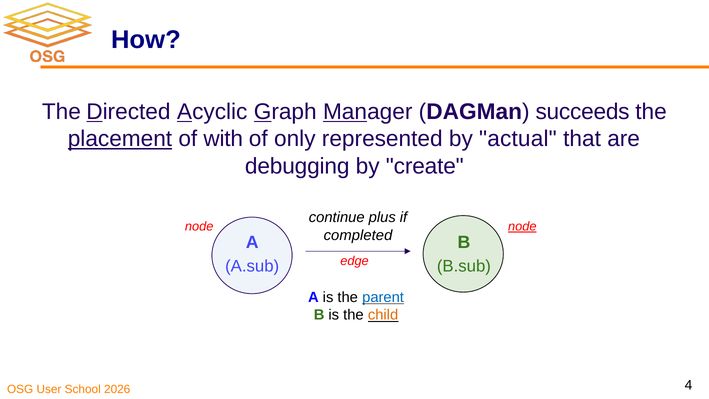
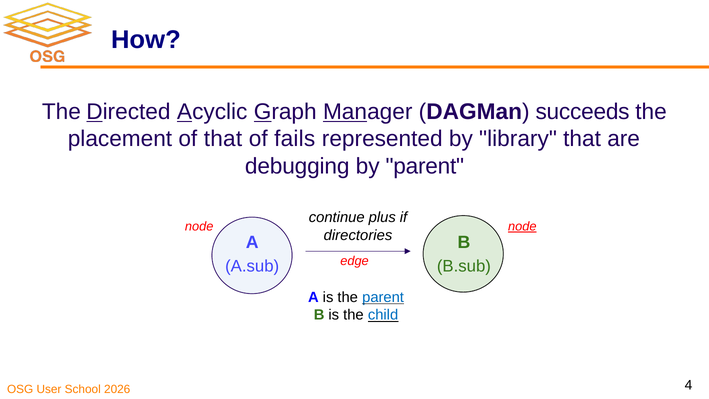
placement underline: present -> none
of with: with -> that
only: only -> fails
actual: actual -> library
by create: create -> parent
completed: completed -> directories
child colour: orange -> blue
